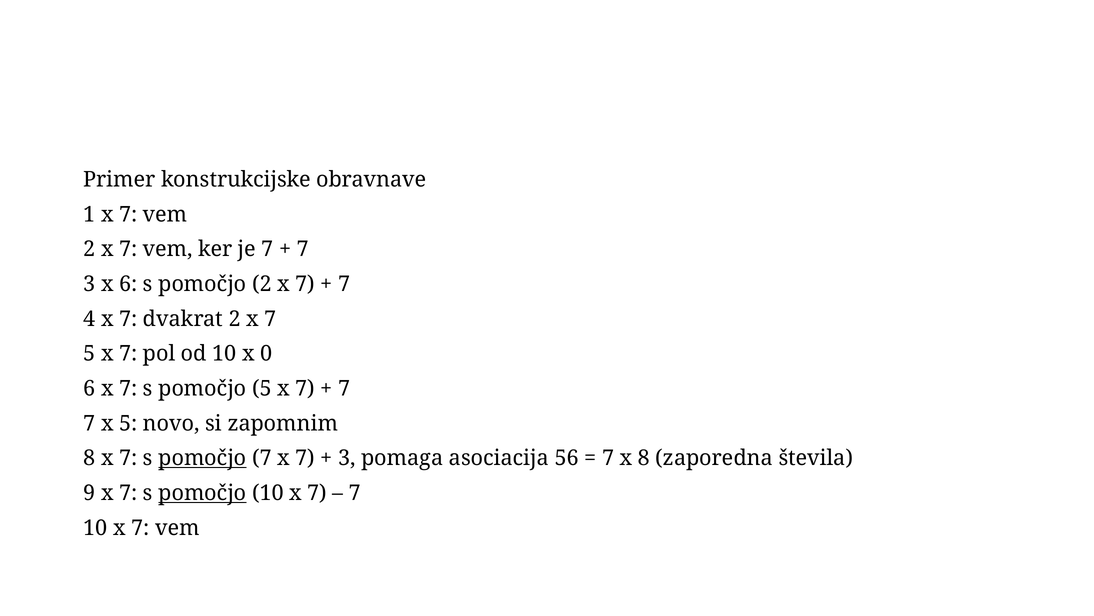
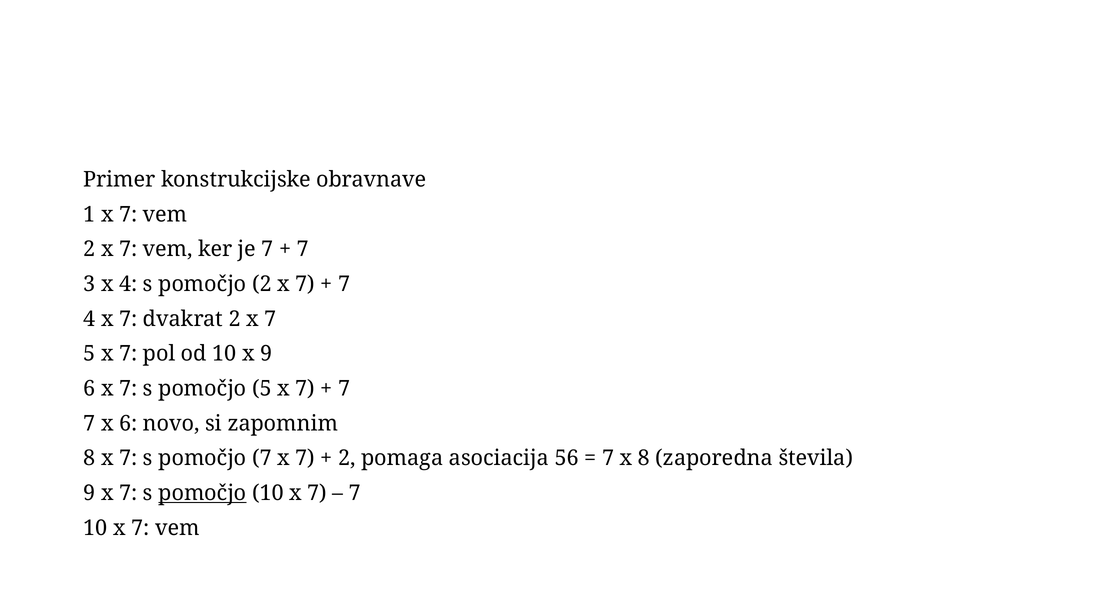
x 6: 6 -> 4
x 0: 0 -> 9
x 5: 5 -> 6
pomočjo at (202, 458) underline: present -> none
3 at (347, 458): 3 -> 2
